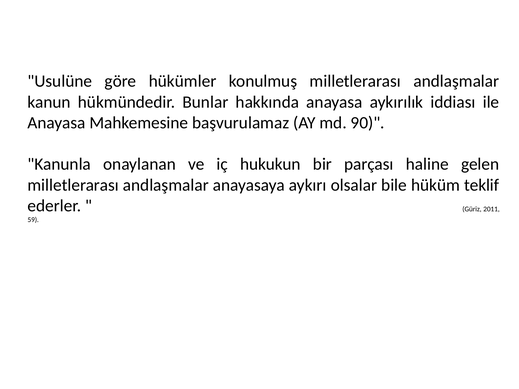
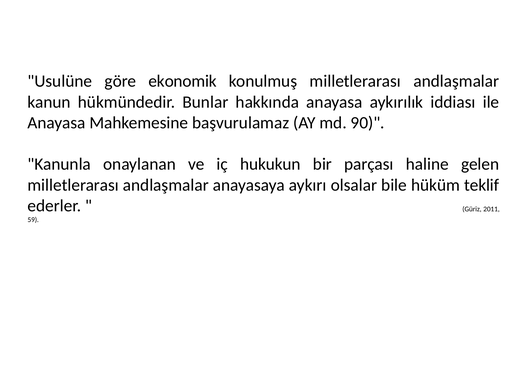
hükümler: hükümler -> ekonomik
